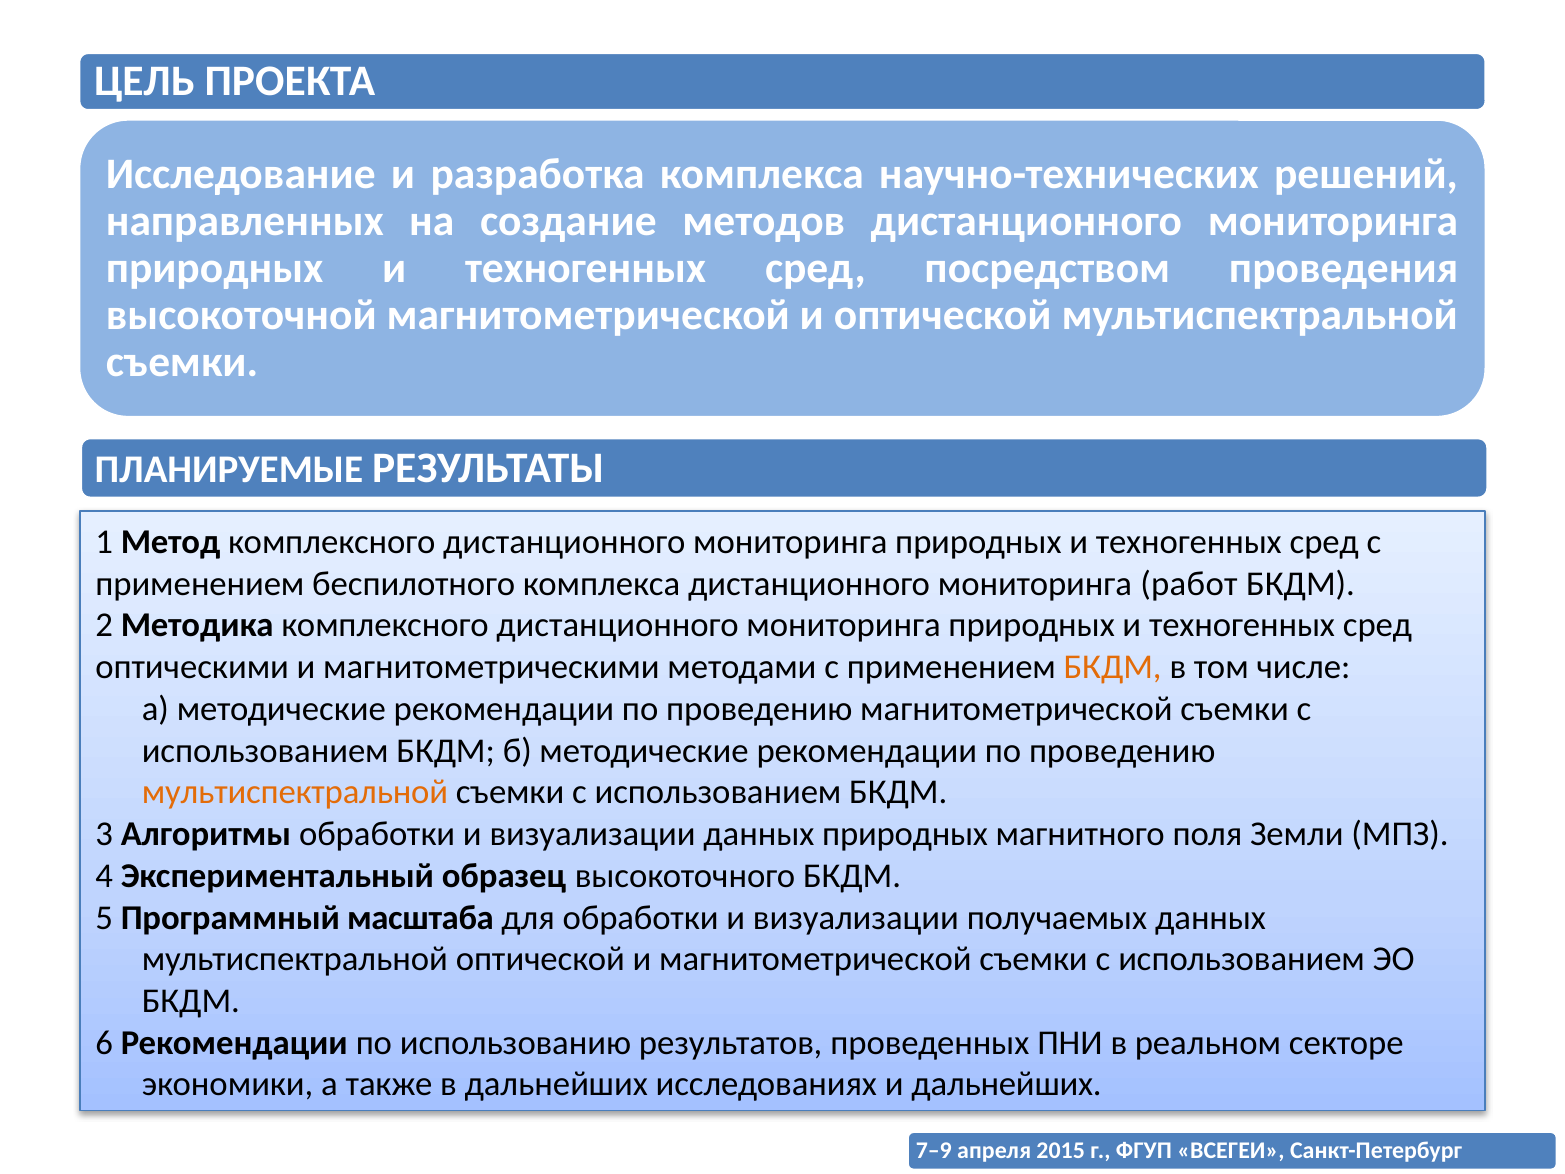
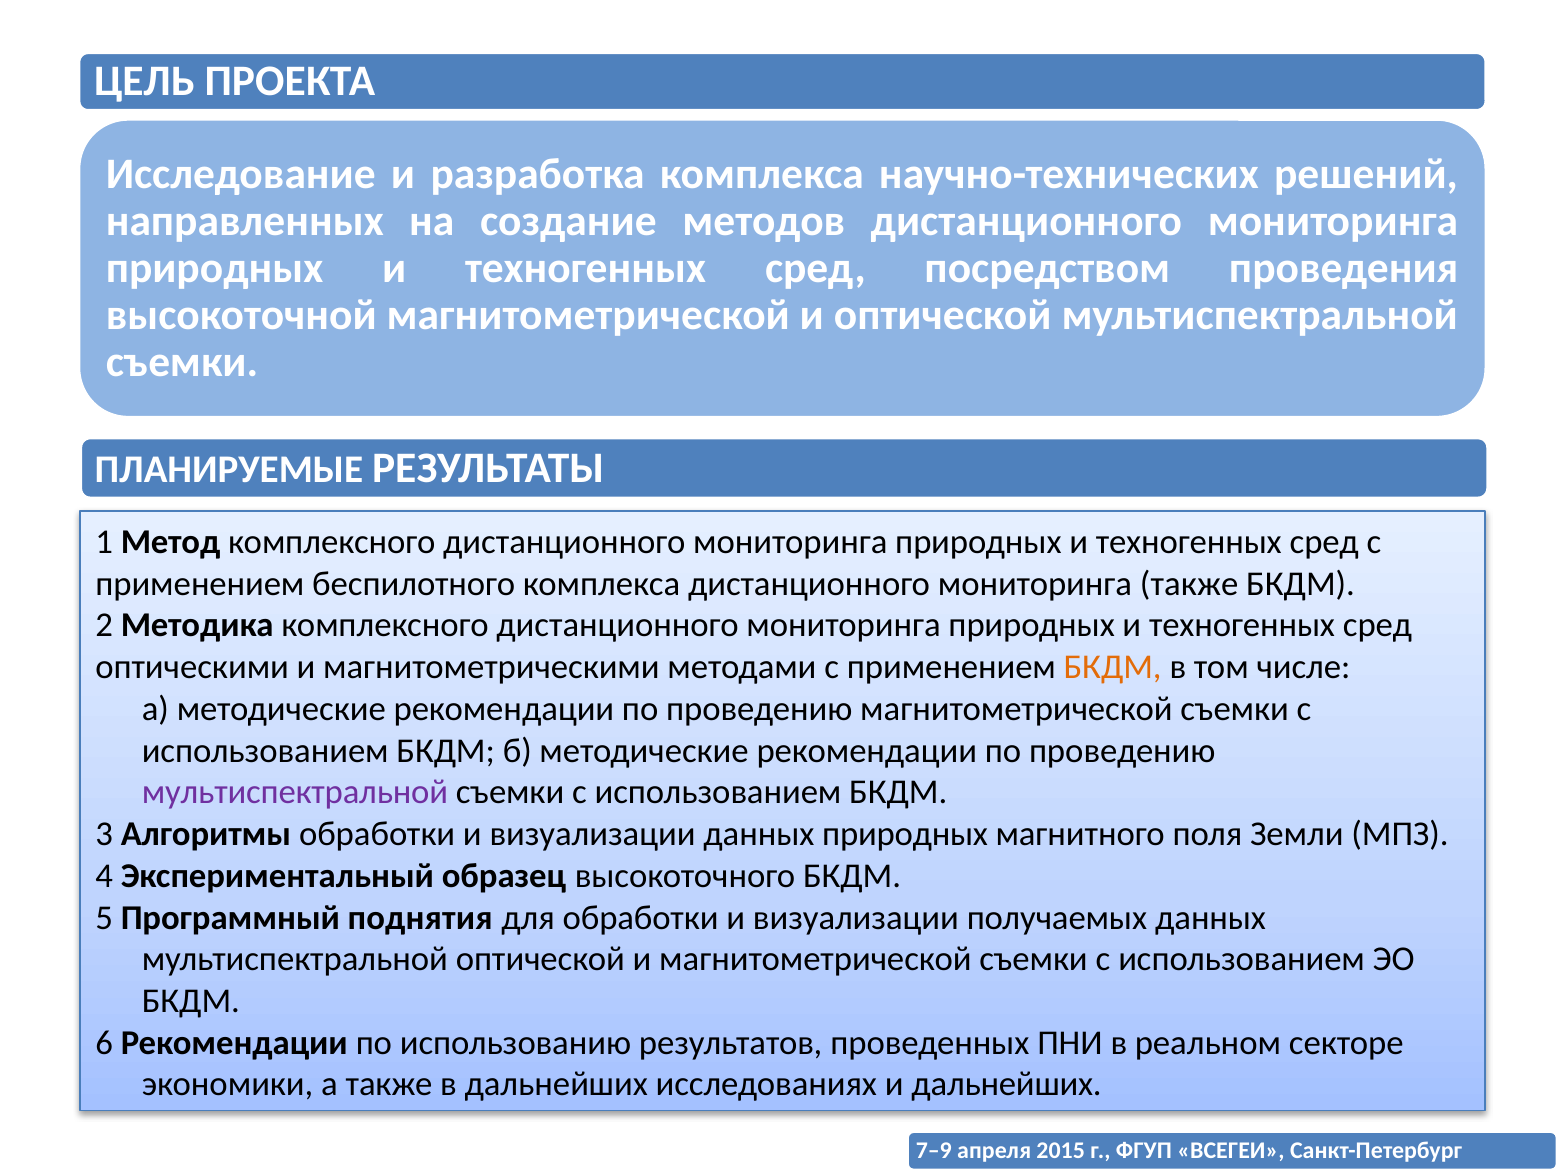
мониторинга работ: работ -> также
мультиспектральной at (295, 792) colour: orange -> purple
масштаба: масштаба -> поднятия
